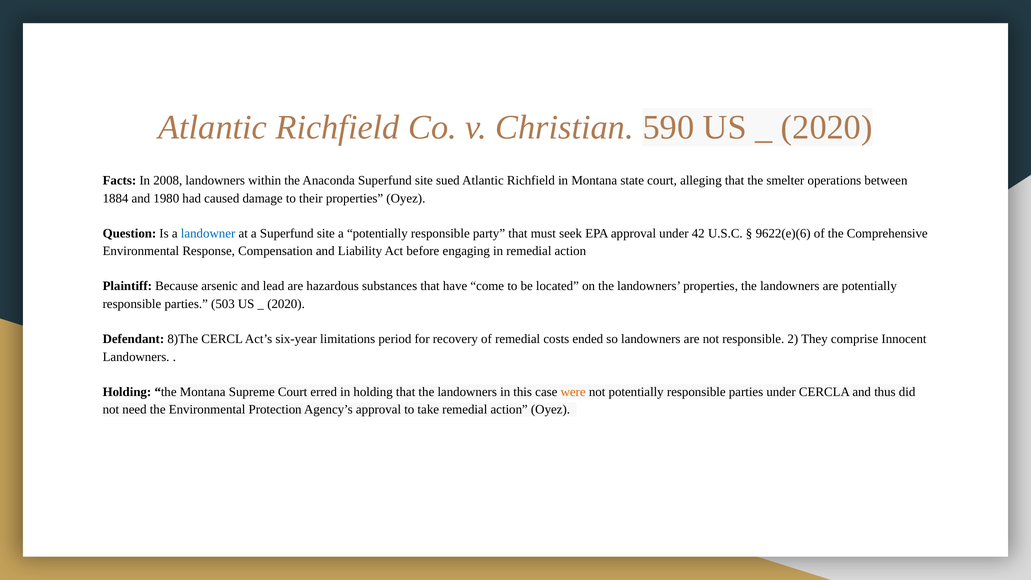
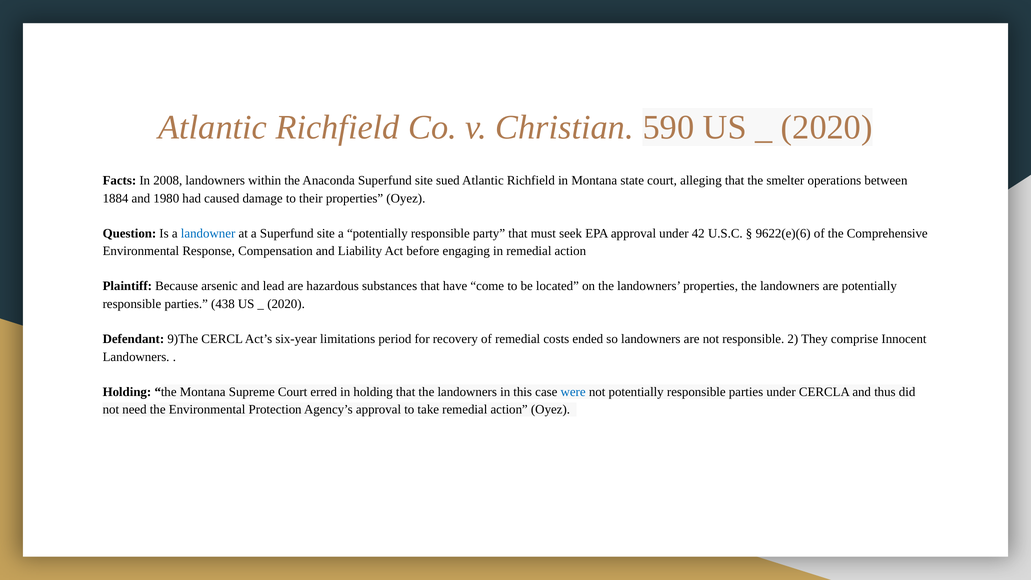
503: 503 -> 438
8)The: 8)The -> 9)The
were colour: orange -> blue
